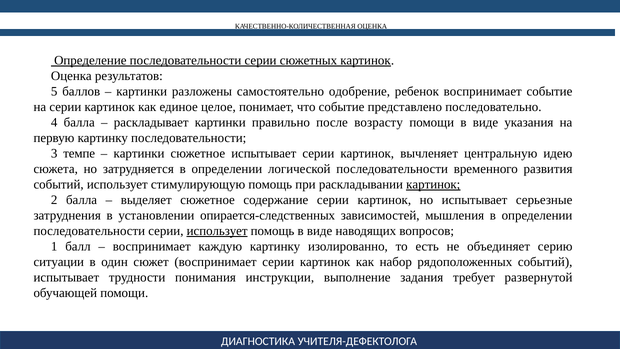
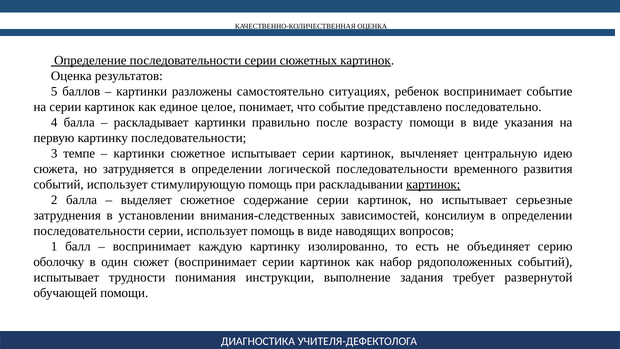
одобрение: одобрение -> ситуациях
опирается-следственных: опирается-следственных -> внимания-следственных
мышления: мышления -> консилиум
использует at (217, 231) underline: present -> none
ситуации: ситуации -> оболочку
